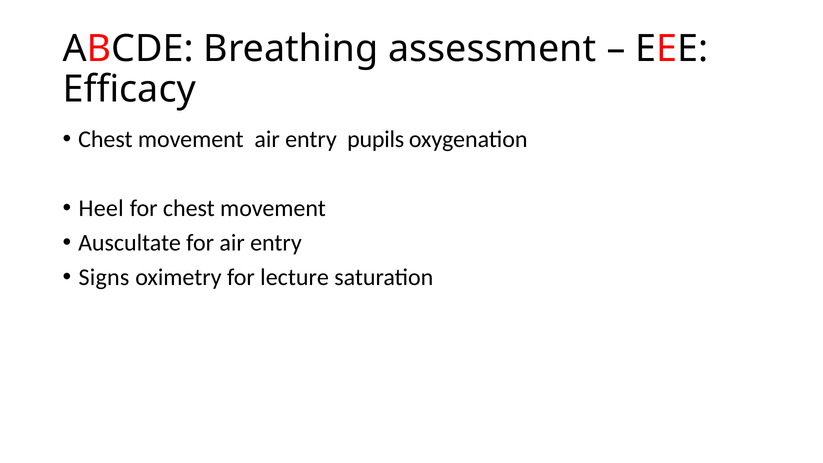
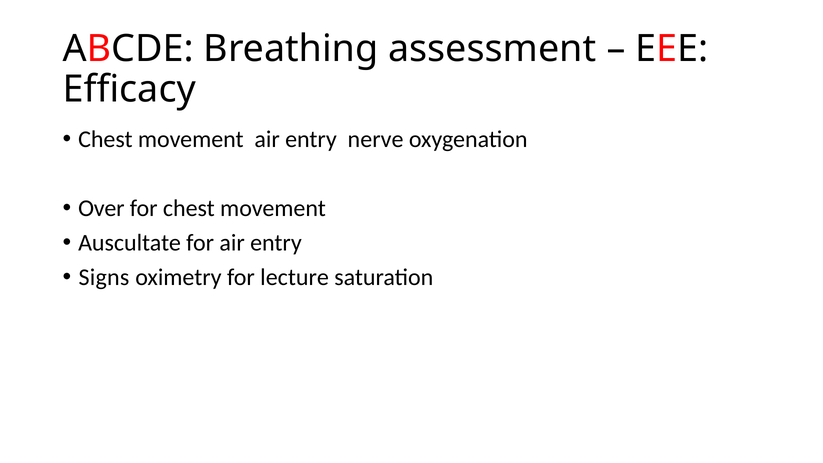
pupils: pupils -> nerve
Heel: Heel -> Over
